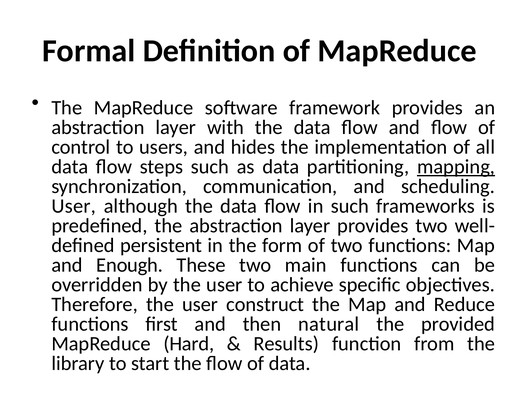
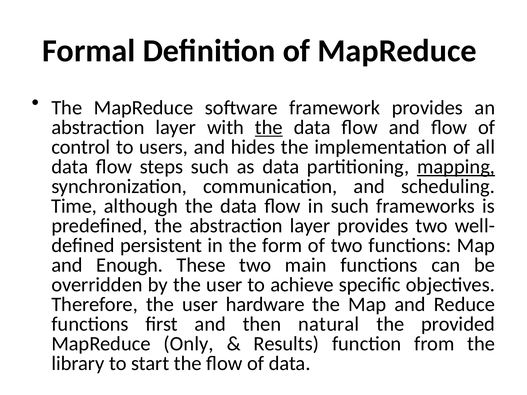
the at (269, 127) underline: none -> present
User at (74, 206): User -> Time
construct: construct -> hardware
Hard: Hard -> Only
